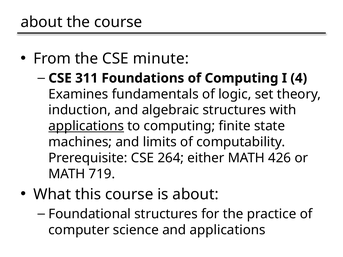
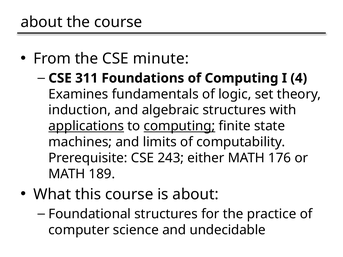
computing at (179, 126) underline: none -> present
264: 264 -> 243
426: 426 -> 176
719: 719 -> 189
and applications: applications -> undecidable
